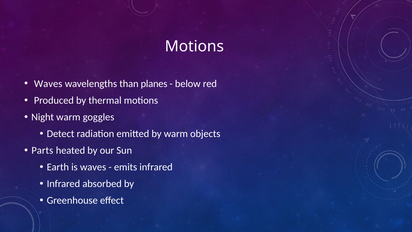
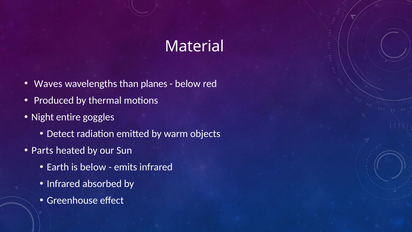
Motions at (194, 46): Motions -> Material
Night warm: warm -> entire
is waves: waves -> below
